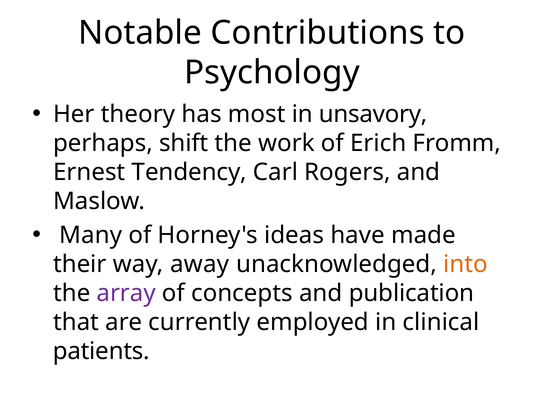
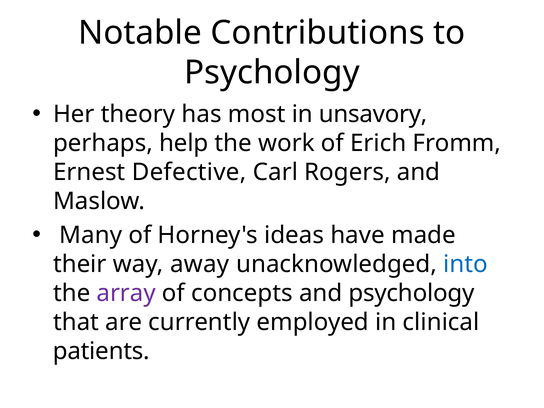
shift: shift -> help
Tendency: Tendency -> Defective
into colour: orange -> blue
and publication: publication -> psychology
